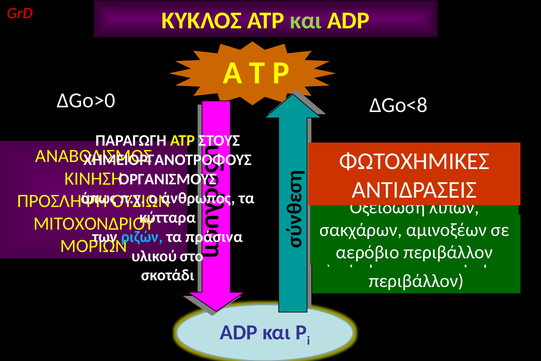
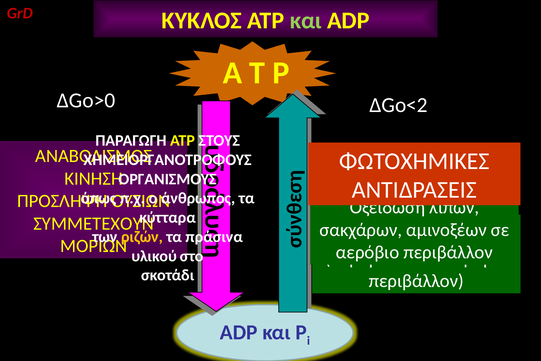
ΔGo<8: ΔGo<8 -> ΔGo<2
ΜΙΤΟΧΟΝΔΡΙΟΥ: ΜΙΤΟΧΟΝΔΡΙΟΥ -> ΣΥΜΜΕΤΕΧΟΥΝ
ριζών colour: light blue -> yellow
